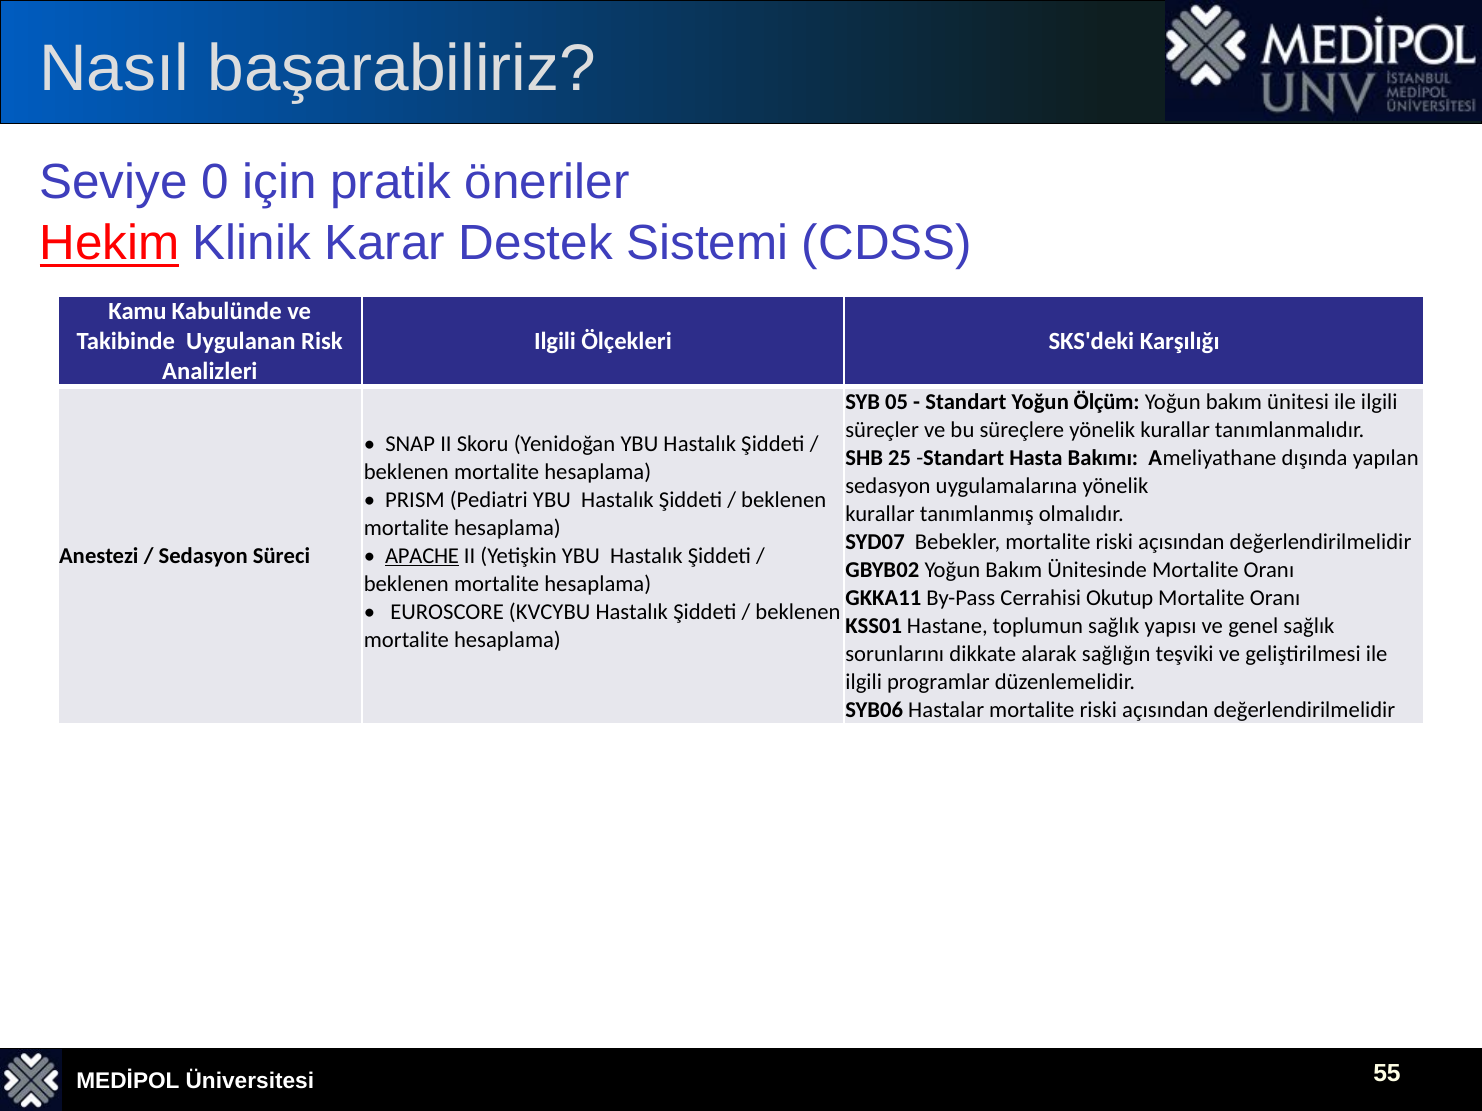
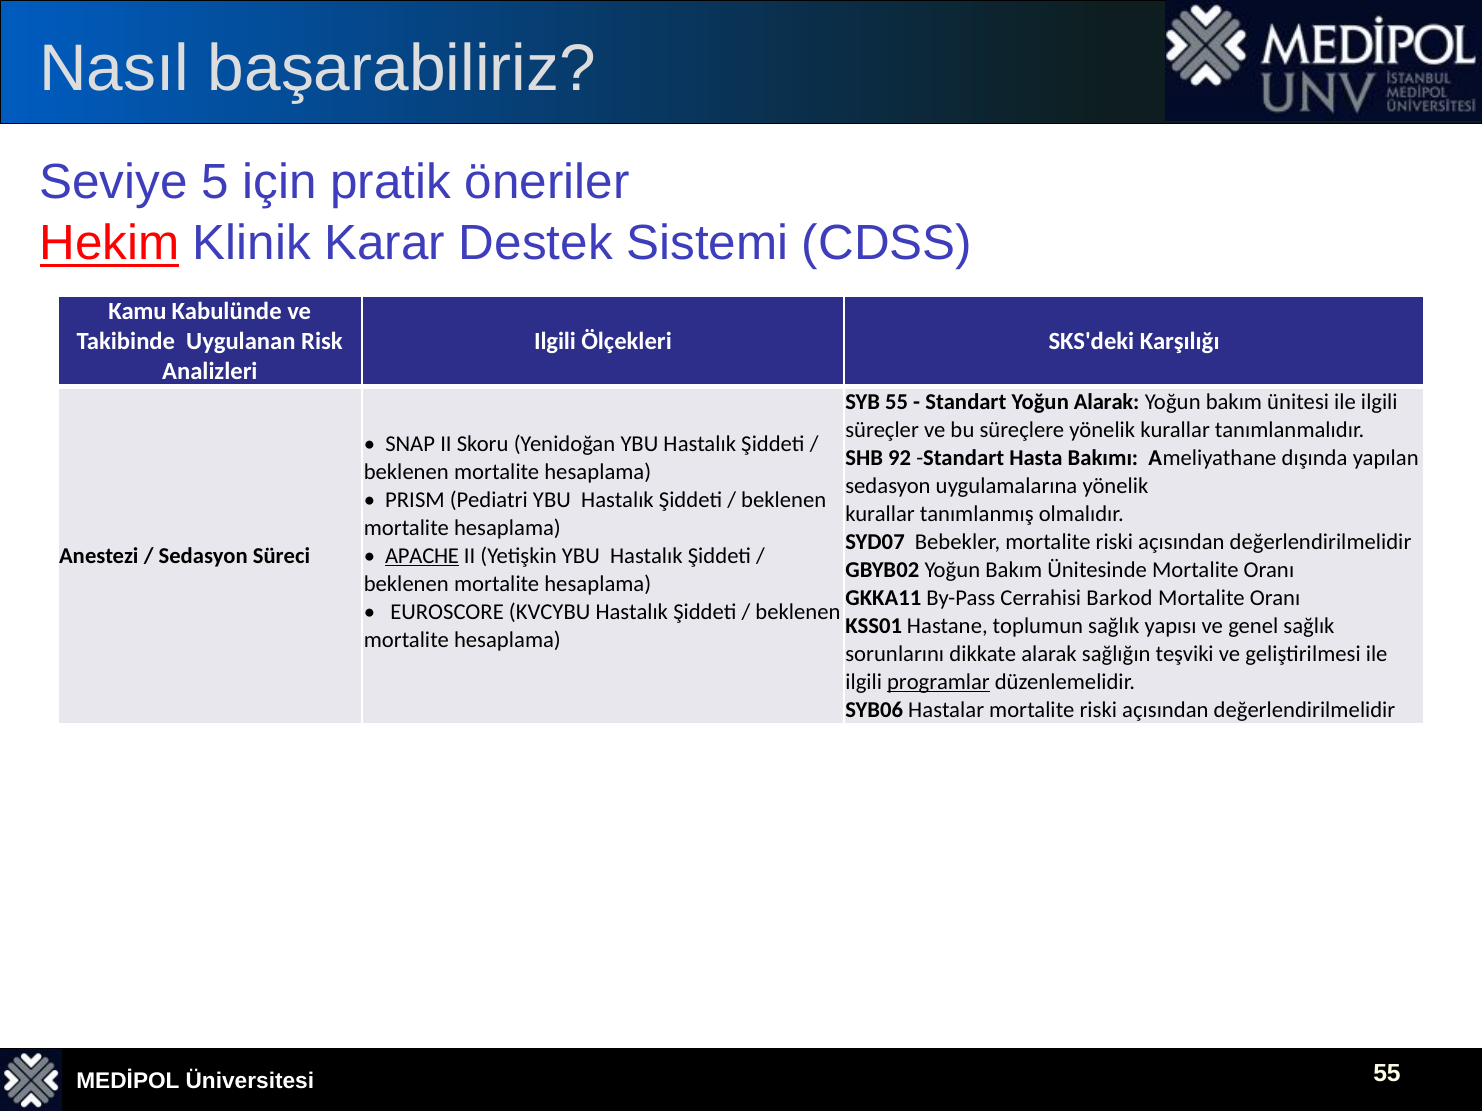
0: 0 -> 5
SYB 05: 05 -> 55
Yoğun Ölçüm: Ölçüm -> Alarak
25: 25 -> 92
Okutup: Okutup -> Barkod
programlar underline: none -> present
